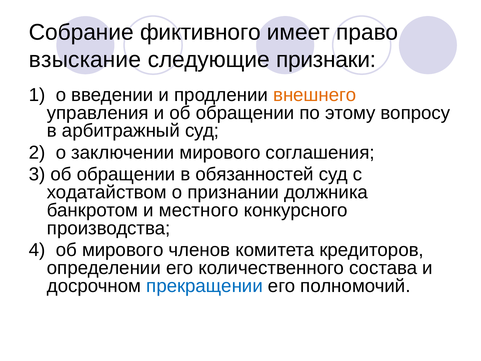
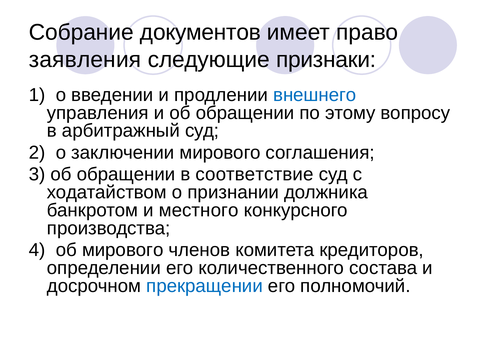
фиктивного: фиктивного -> документов
взыскание: взыскание -> заявления
внешнего colour: orange -> blue
обязанностей: обязанностей -> соответствие
